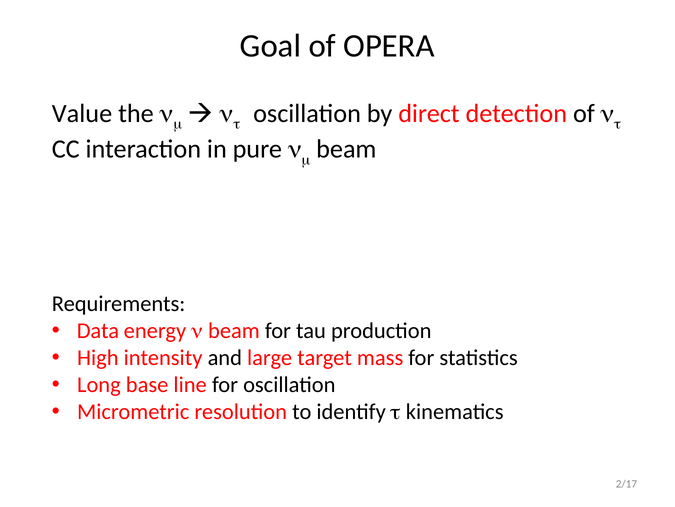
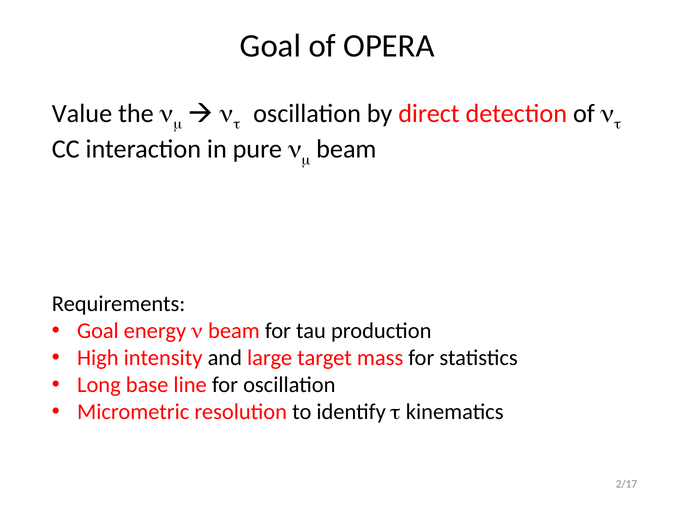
Data at (98, 330): Data -> Goal
